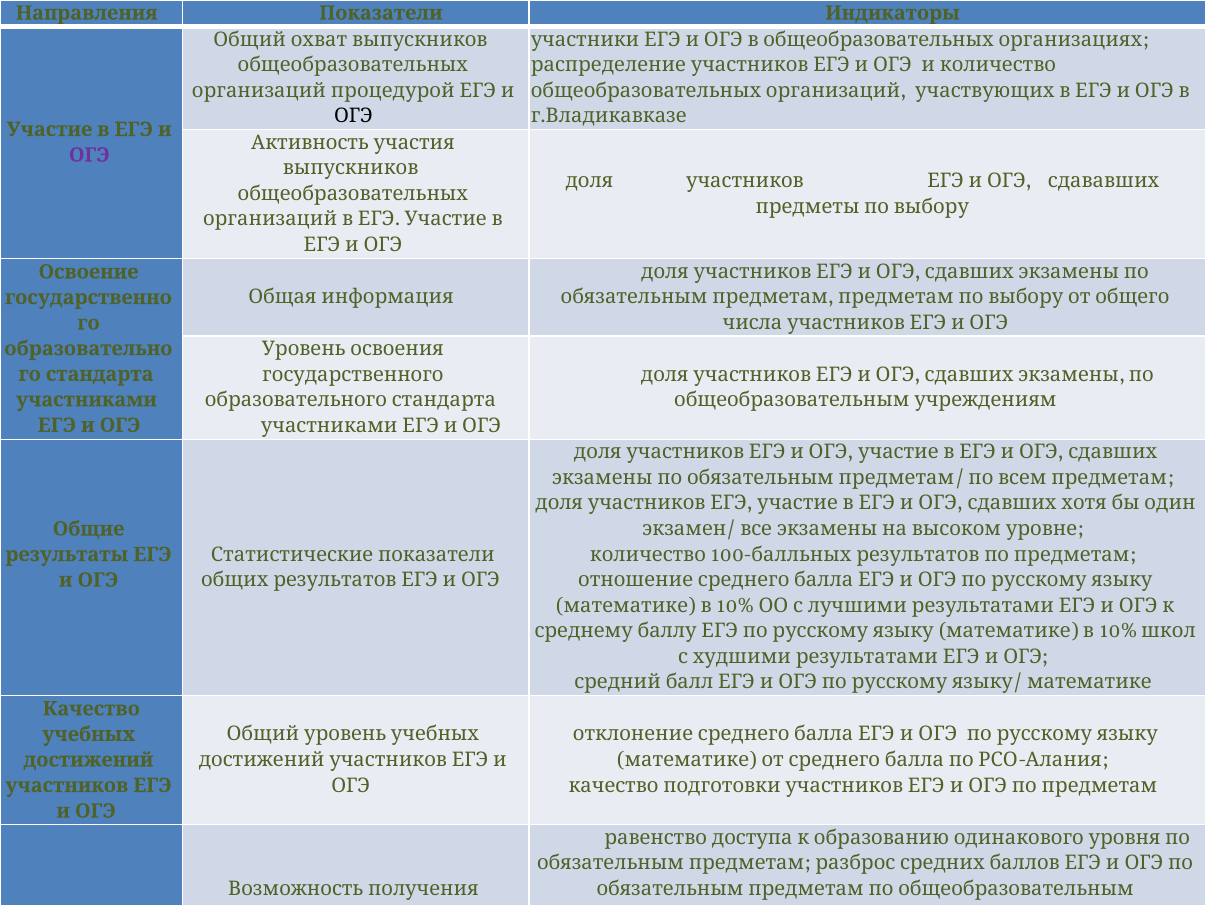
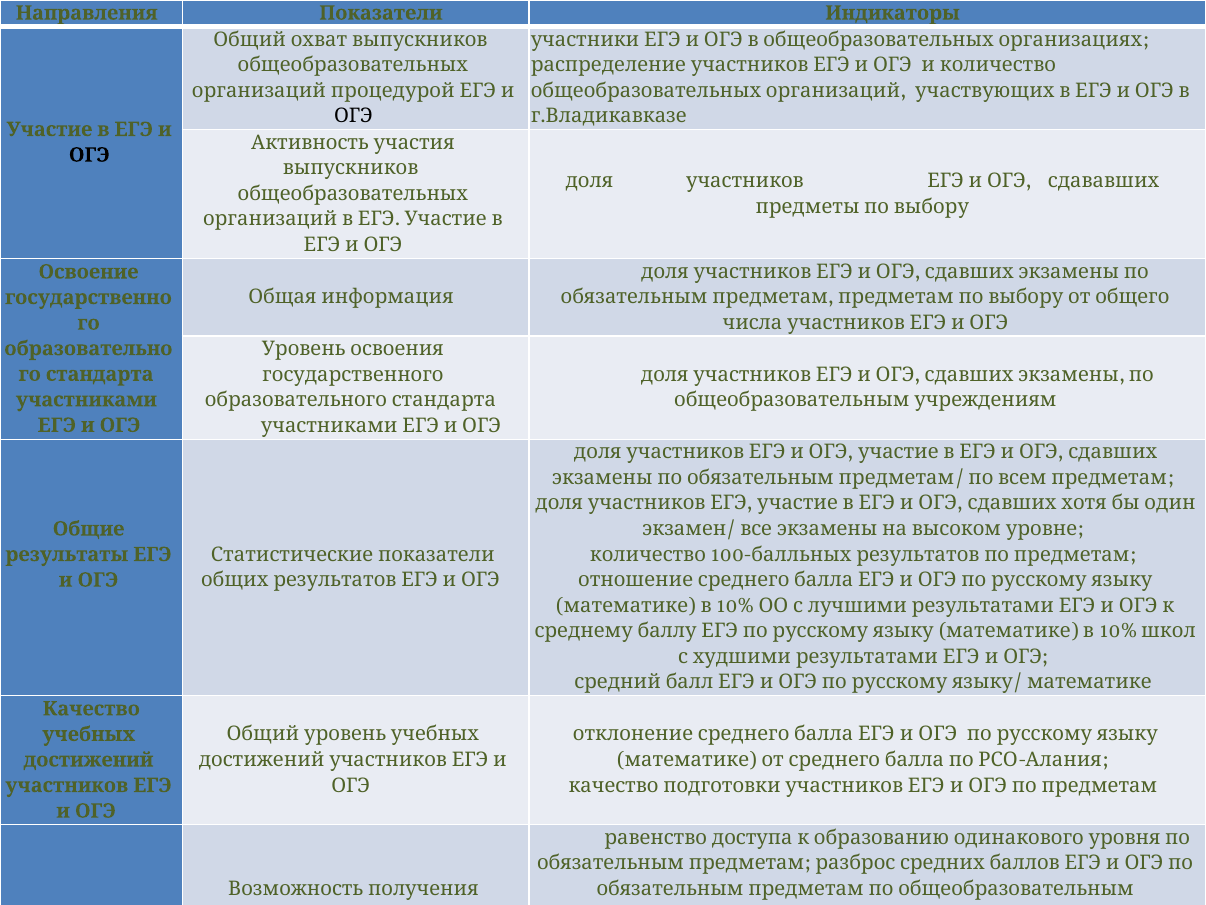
ОГЭ at (89, 155) colour: purple -> black
